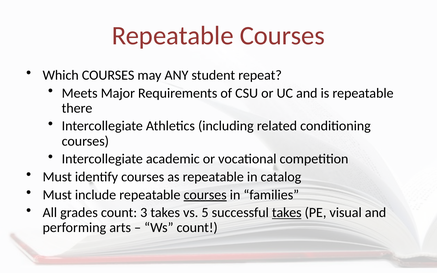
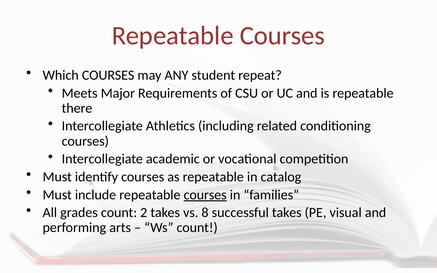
3: 3 -> 2
5: 5 -> 8
takes at (287, 213) underline: present -> none
